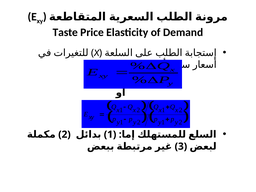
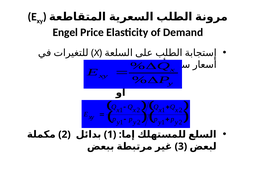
Taste: Taste -> Engel
